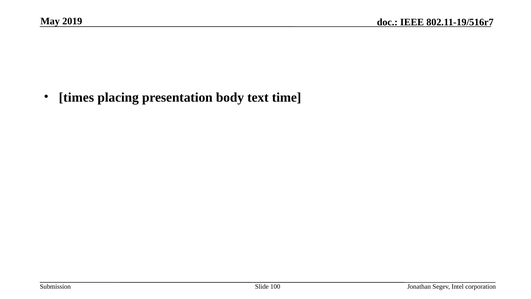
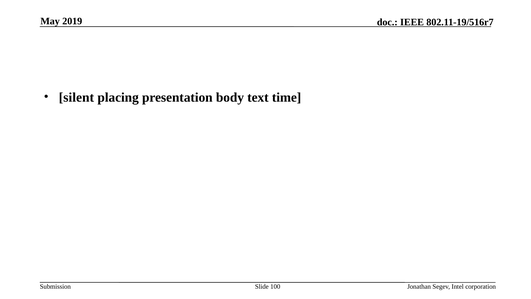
times: times -> silent
